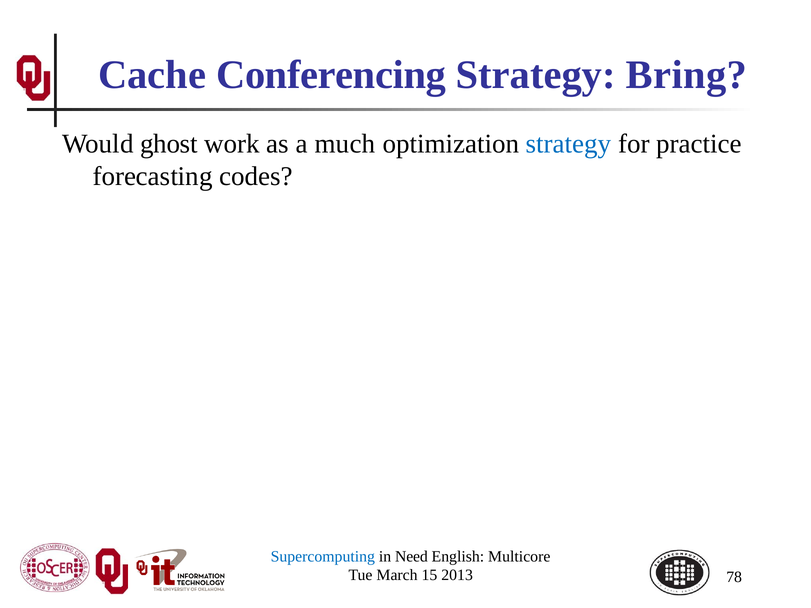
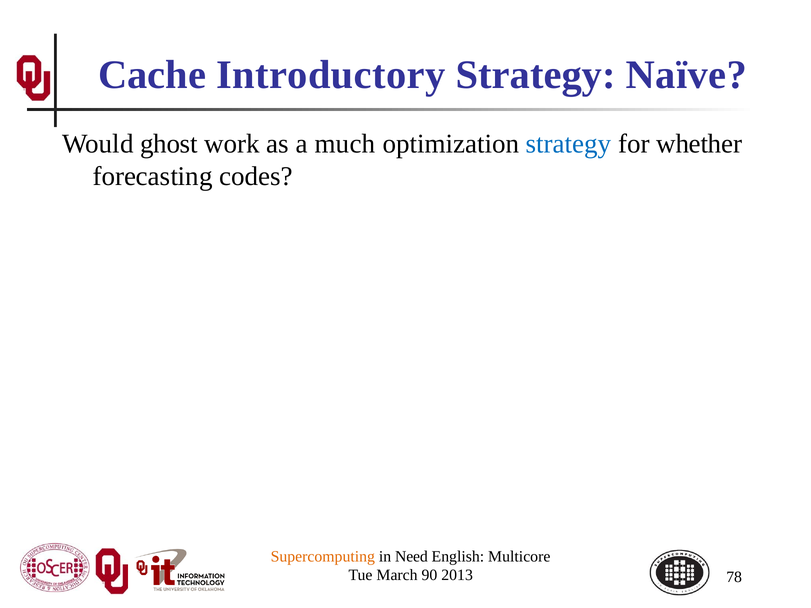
Conferencing: Conferencing -> Introductory
Bring: Bring -> Naïve
practice: practice -> whether
Supercomputing colour: blue -> orange
15: 15 -> 90
